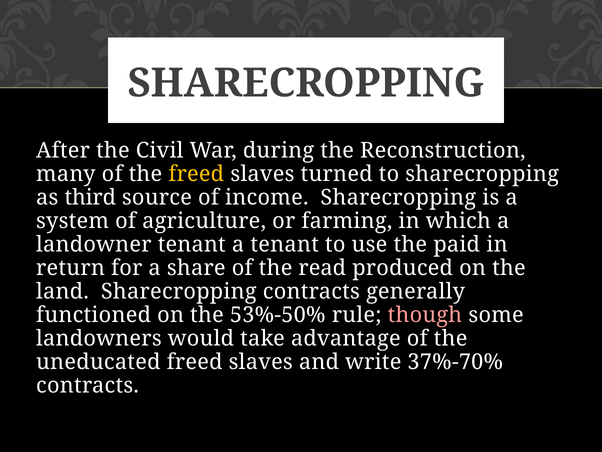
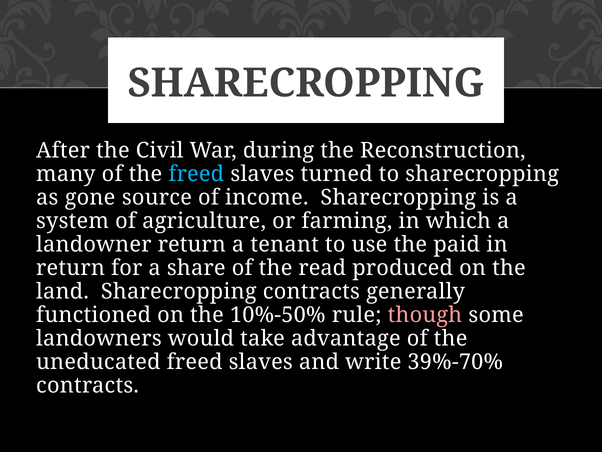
freed at (196, 174) colour: yellow -> light blue
third: third -> gone
landowner tenant: tenant -> return
53%-50%: 53%-50% -> 10%-50%
37%-70%: 37%-70% -> 39%-70%
